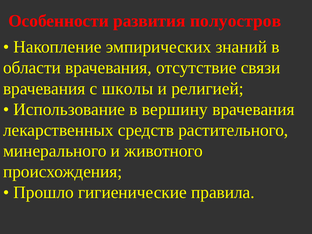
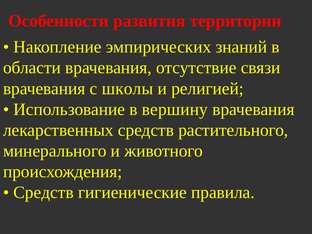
полуостров: полуостров -> территории
Прошло at (44, 193): Прошло -> Средств
